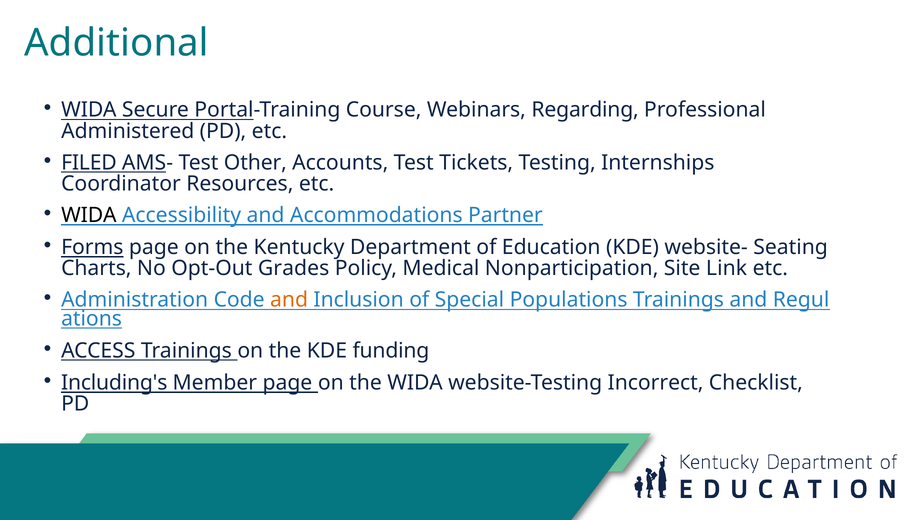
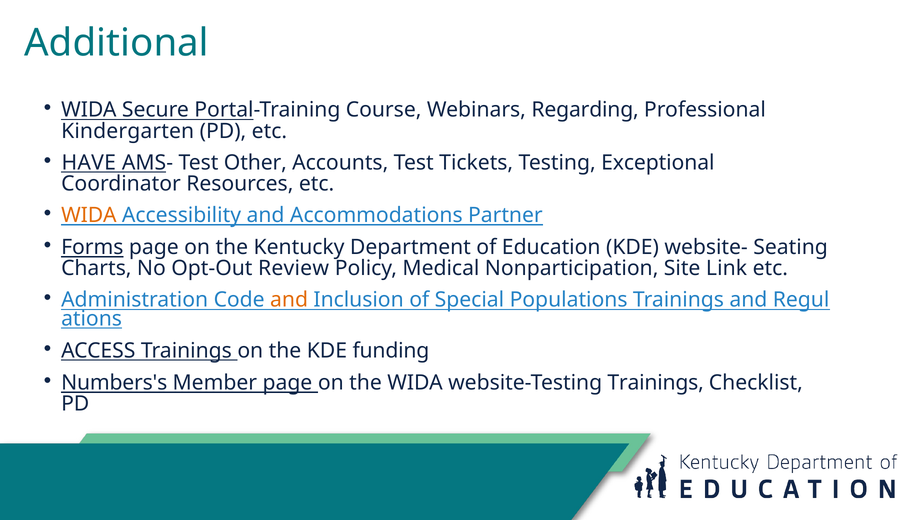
Administered: Administered -> Kindergarten
FILED: FILED -> HAVE
Internships: Internships -> Exceptional
WIDA at (89, 215) colour: black -> orange
Grades: Grades -> Review
Including's: Including's -> Numbers's
website-Testing Incorrect: Incorrect -> Trainings
